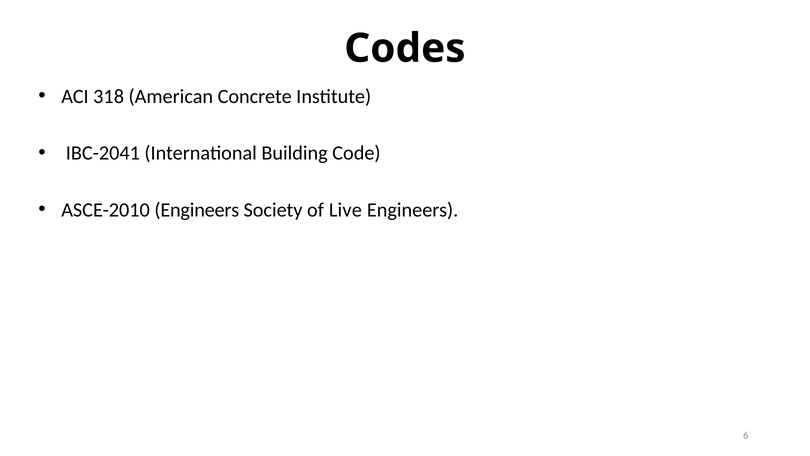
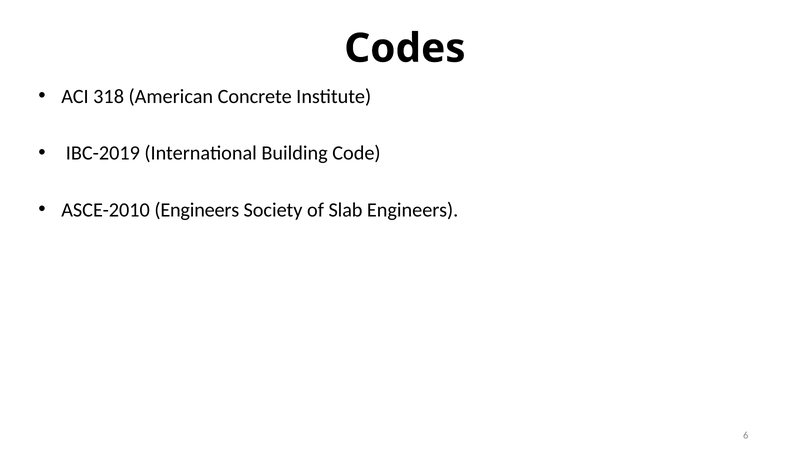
IBC-2041: IBC-2041 -> IBC-2019
Live: Live -> Slab
